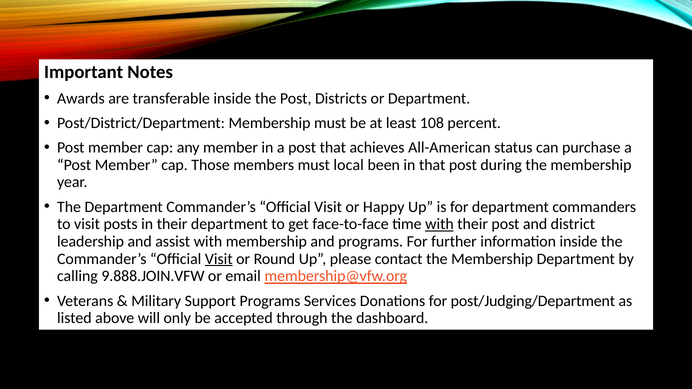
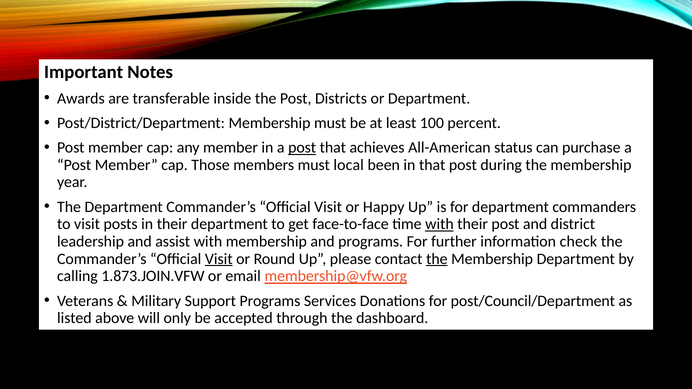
108: 108 -> 100
post at (302, 148) underline: none -> present
information inside: inside -> check
the at (437, 259) underline: none -> present
9.888.JOIN.VFW: 9.888.JOIN.VFW -> 1.873.JOIN.VFW
post/Judging/Department: post/Judging/Department -> post/Council/Department
